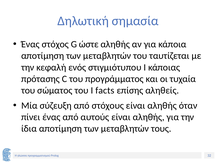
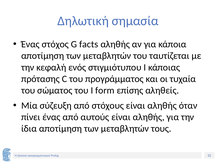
ώστε: ώστε -> facts
facts: facts -> form
